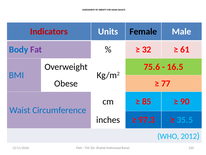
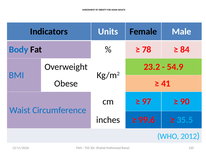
Indicators colour: red -> black
Fat colour: purple -> black
32: 32 -> 78
61: 61 -> 84
75.6: 75.6 -> 23.2
16.5: 16.5 -> 54.9
77: 77 -> 41
85: 85 -> 97
97.3: 97.3 -> 99.6
